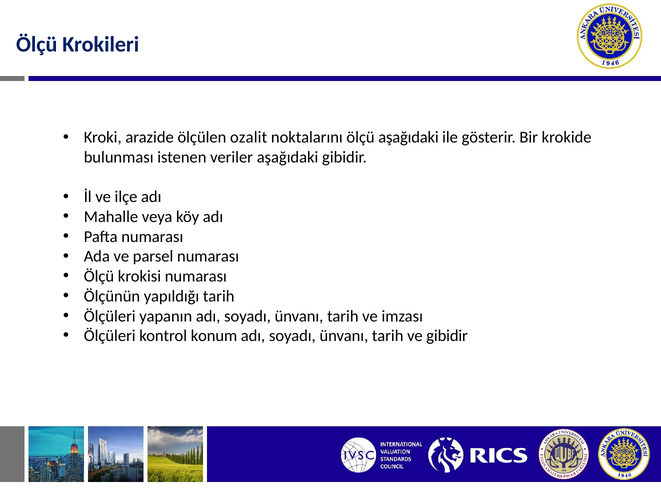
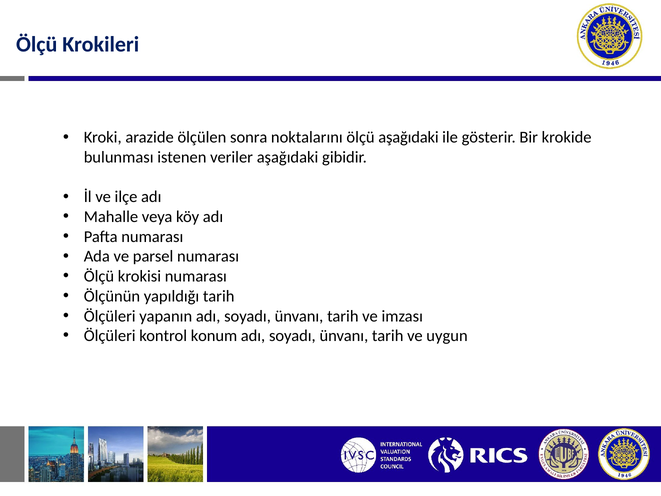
ozalit: ozalit -> sonra
ve gibidir: gibidir -> uygun
